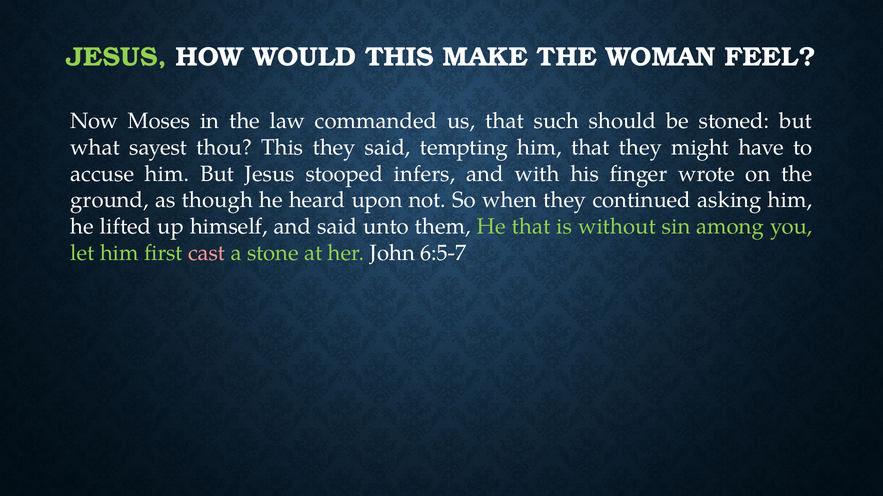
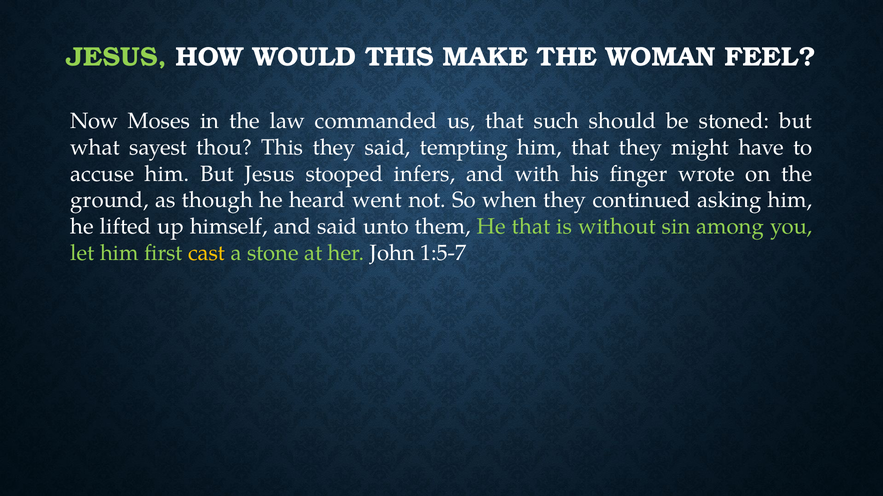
upon: upon -> went
cast colour: pink -> yellow
6:5-7: 6:5-7 -> 1:5-7
